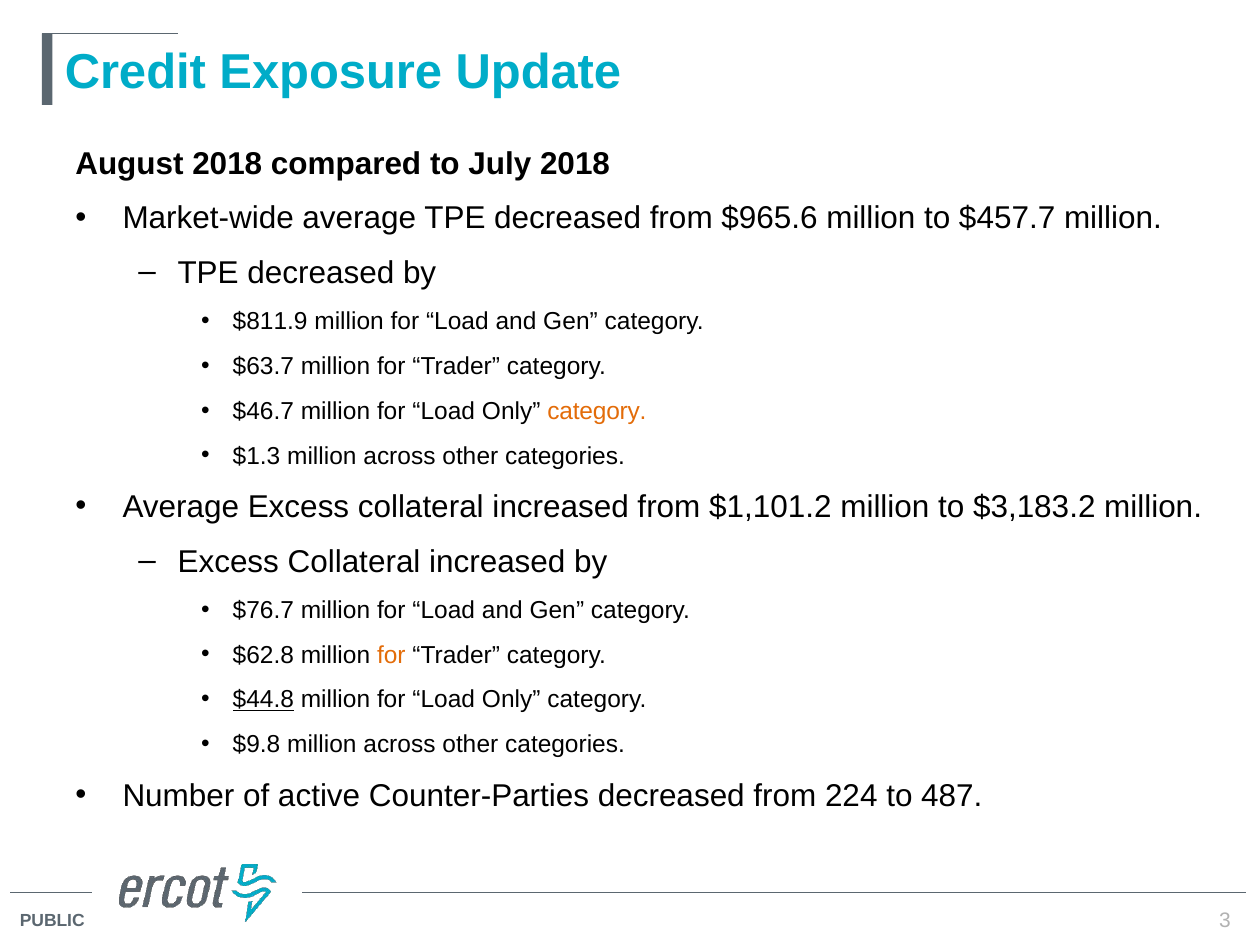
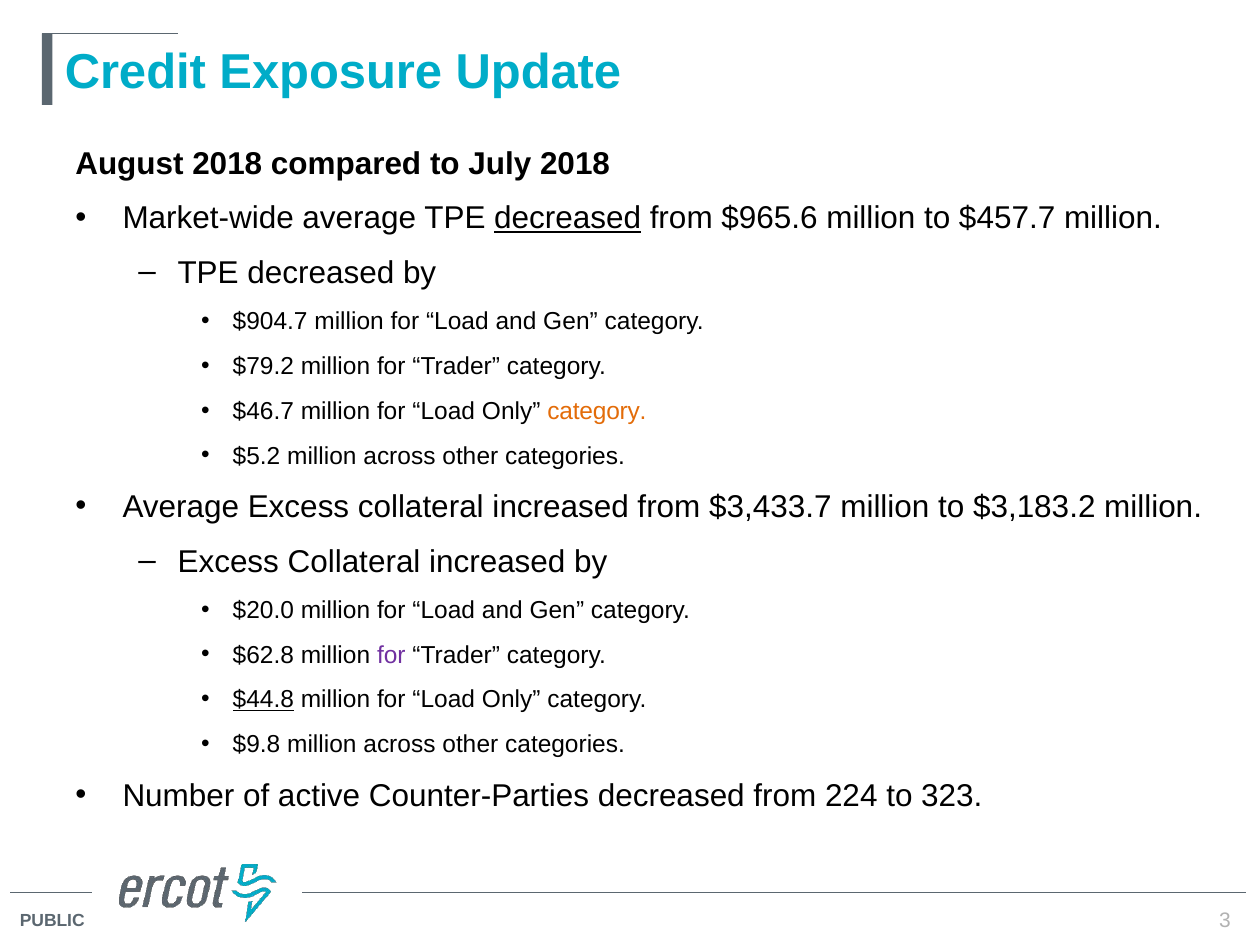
decreased at (568, 218) underline: none -> present
$811.9: $811.9 -> $904.7
$63.7: $63.7 -> $79.2
$1.3: $1.3 -> $5.2
$1,101.2: $1,101.2 -> $3,433.7
$76.7: $76.7 -> $20.0
for at (391, 655) colour: orange -> purple
487: 487 -> 323
